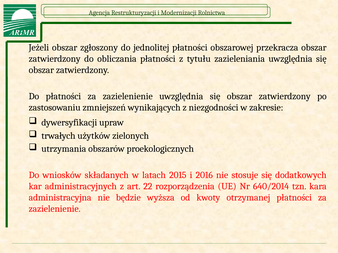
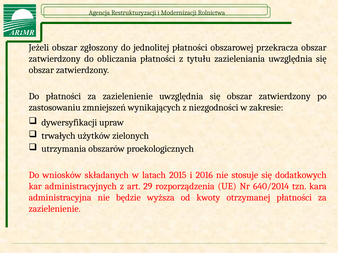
22: 22 -> 29
